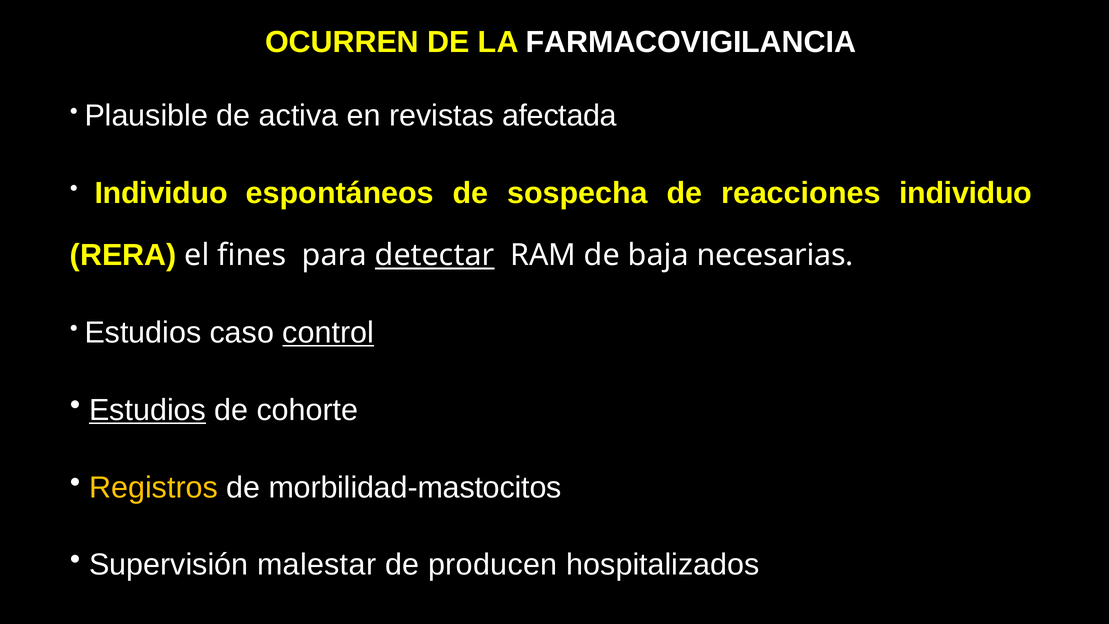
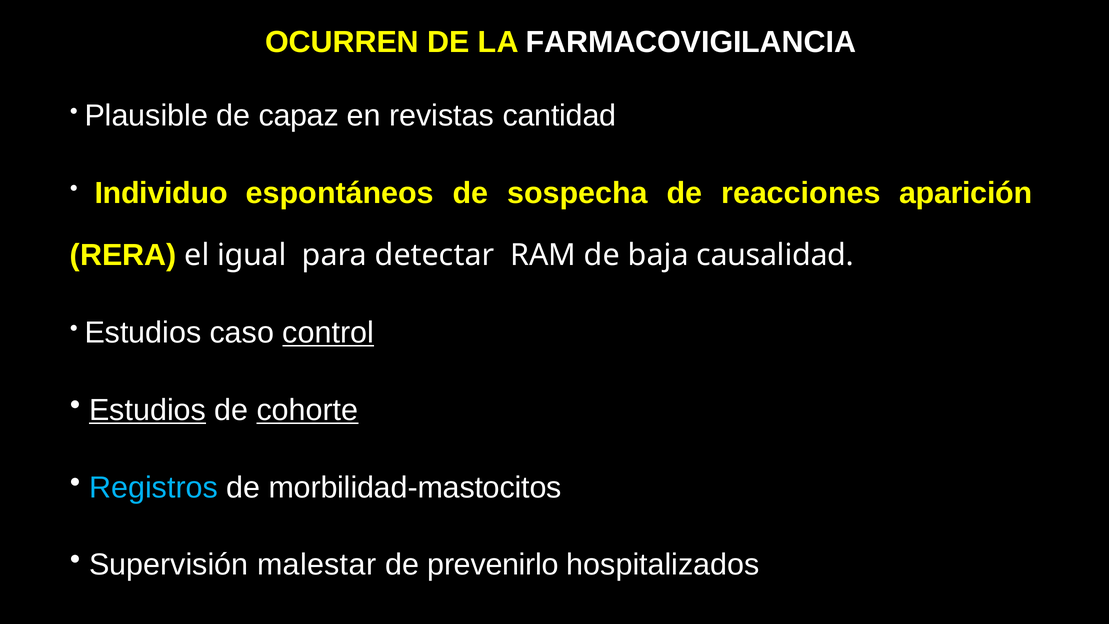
activa: activa -> capaz
afectada: afectada -> cantidad
reacciones individuo: individuo -> aparición
fines: fines -> igual
detectar underline: present -> none
necesarias: necesarias -> causalidad
cohorte underline: none -> present
Registros colour: yellow -> light blue
producen: producen -> prevenirlo
